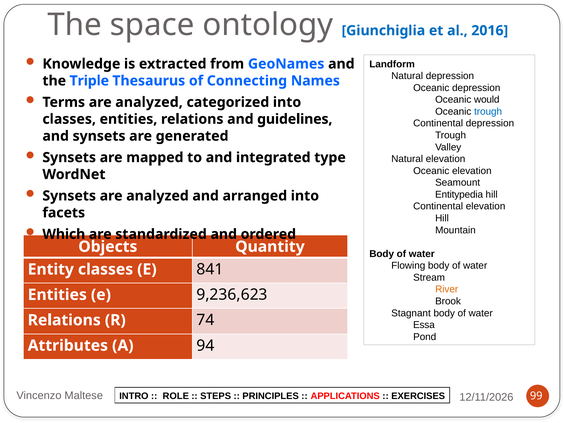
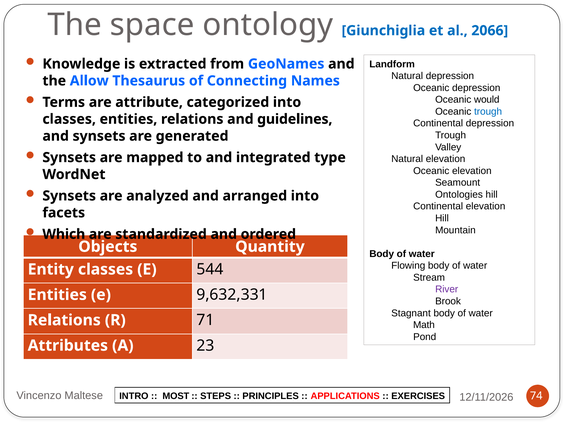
2016: 2016 -> 2066
Triple: Triple -> Allow
Terms are analyzed: analyzed -> attribute
Entitypedia: Entitypedia -> Ontologies
841: 841 -> 544
River colour: orange -> purple
9,236,623: 9,236,623 -> 9,632,331
74: 74 -> 71
Essa: Essa -> Math
94: 94 -> 23
99: 99 -> 74
ROLE: ROLE -> MOST
